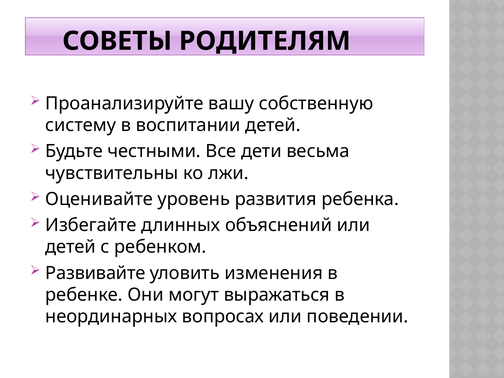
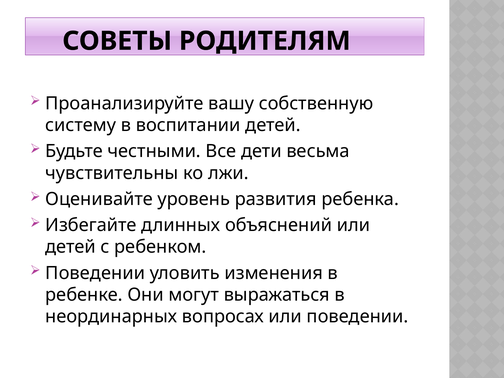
Развивайте at (95, 273): Развивайте -> Поведении
